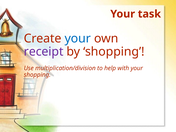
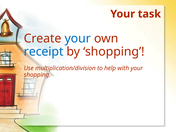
receipt colour: purple -> blue
